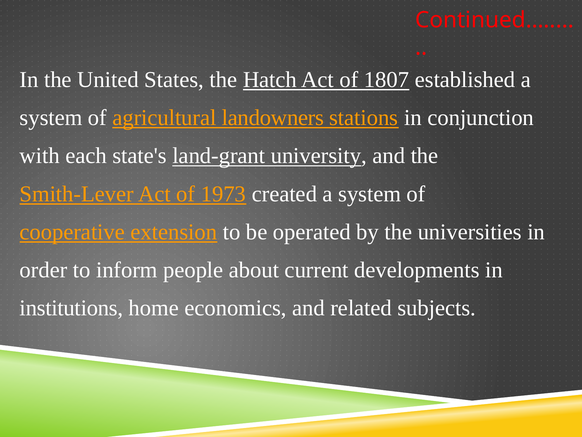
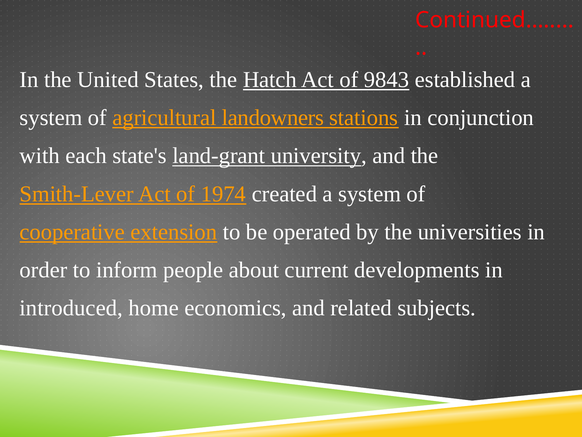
1807: 1807 -> 9843
1973: 1973 -> 1974
institutions: institutions -> introduced
